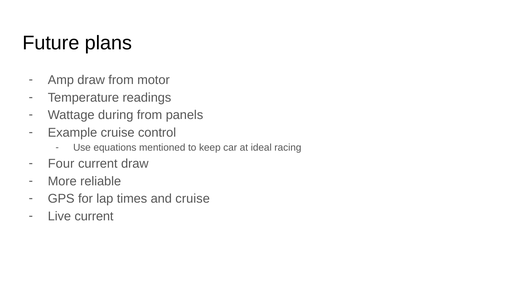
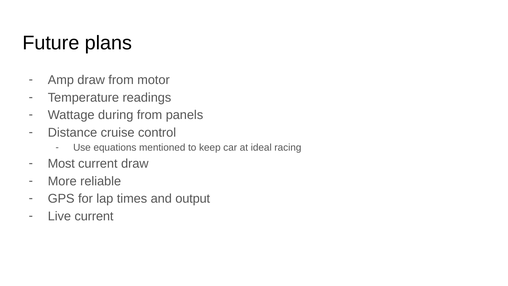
Example: Example -> Distance
Four: Four -> Most
and cruise: cruise -> output
